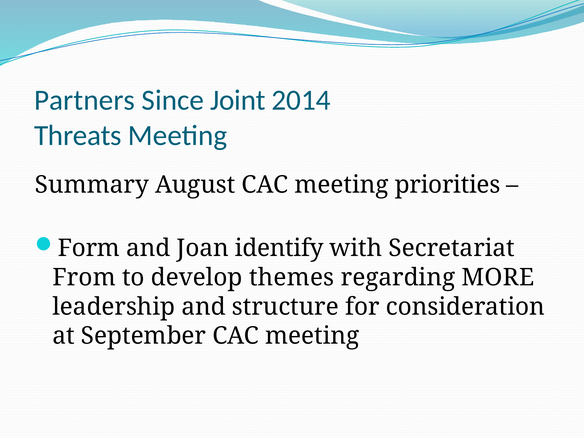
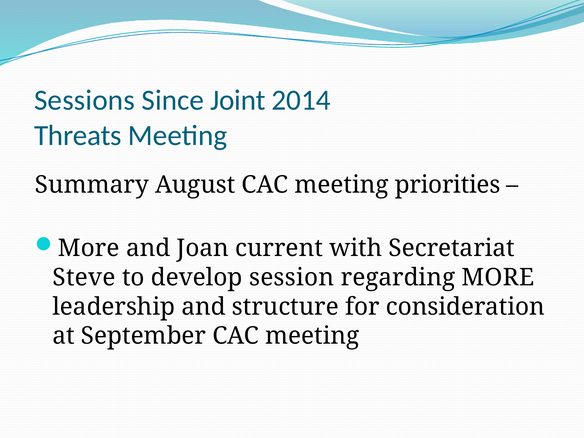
Partners: Partners -> Sessions
Form at (89, 248): Form -> More
identify: identify -> current
From: From -> Steve
themes: themes -> session
